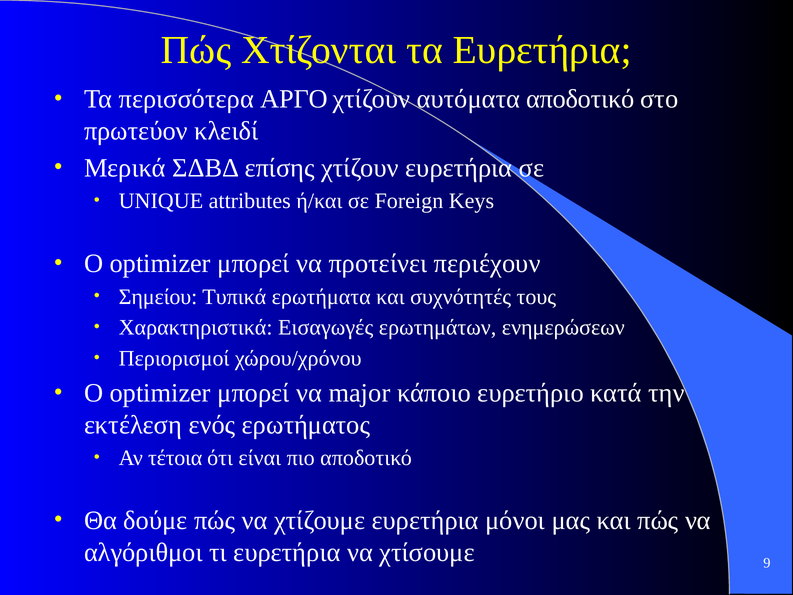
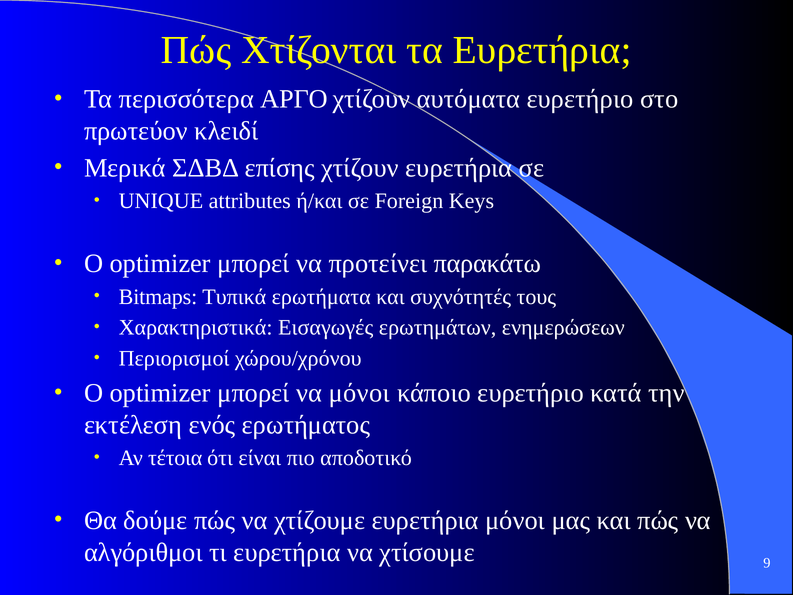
αυτόματα αποδοτικό: αποδοτικό -> ευρετήριο
περιέχουν: περιέχουν -> παρακάτω
Σημείου: Σημείου -> Bitmaps
να major: major -> μόνοι
